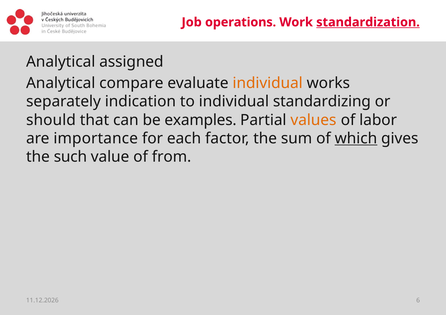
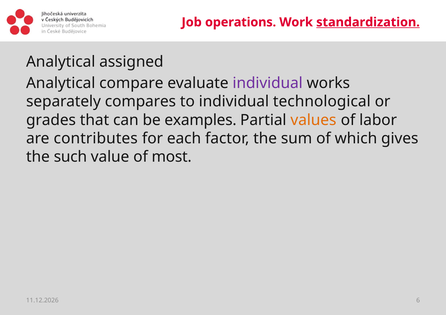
individual at (268, 83) colour: orange -> purple
indication: indication -> compares
standardizing: standardizing -> technological
should: should -> grades
importance: importance -> contributes
which underline: present -> none
from: from -> most
